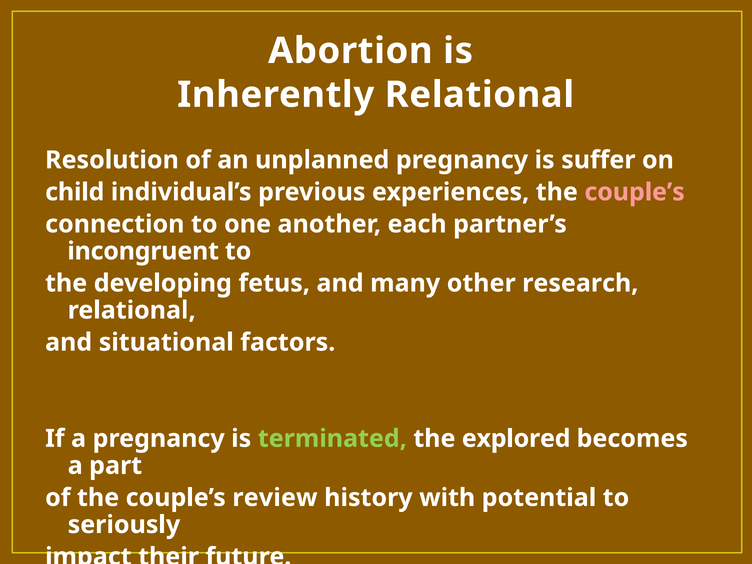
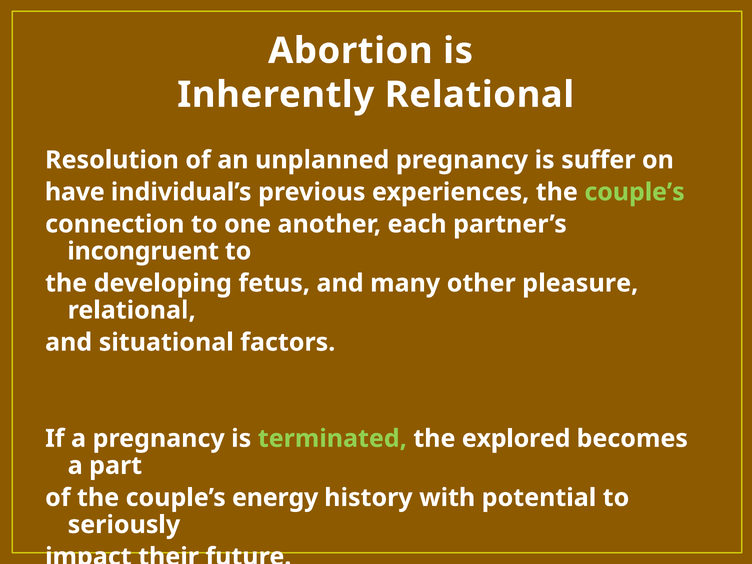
child: child -> have
couple’s at (635, 192) colour: pink -> light green
research: research -> pleasure
review: review -> energy
